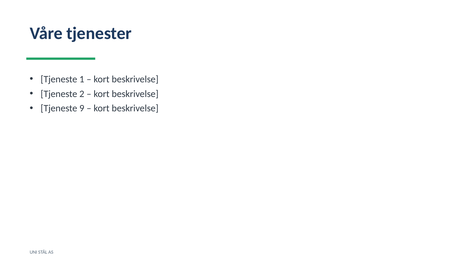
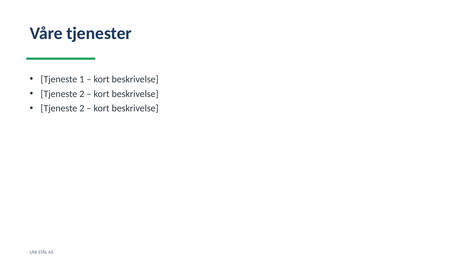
9 at (82, 108): 9 -> 2
